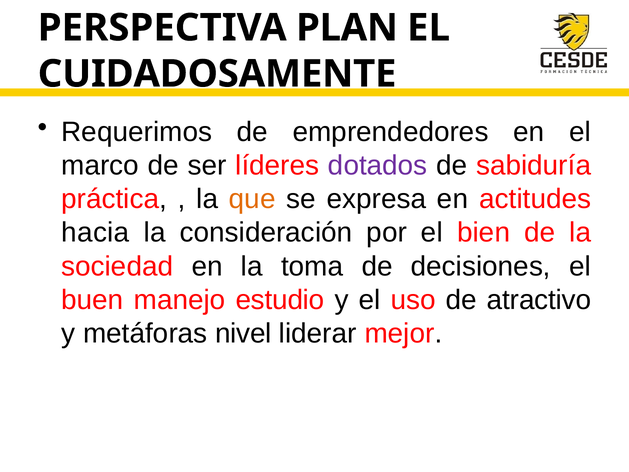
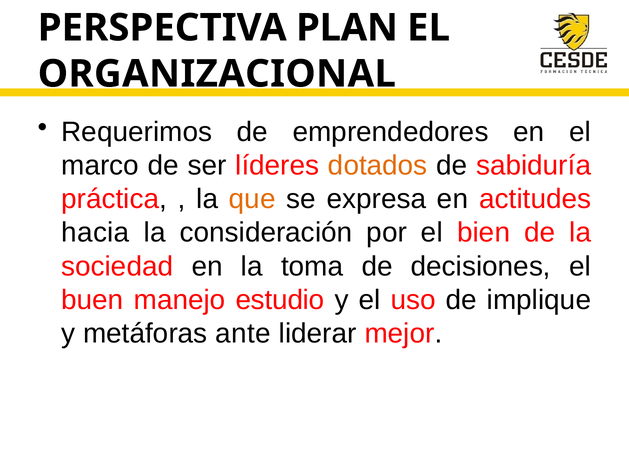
CUIDADOSAMENTE: CUIDADOSAMENTE -> ORGANIZACIONAL
dotados colour: purple -> orange
atractivo: atractivo -> implique
nivel: nivel -> ante
